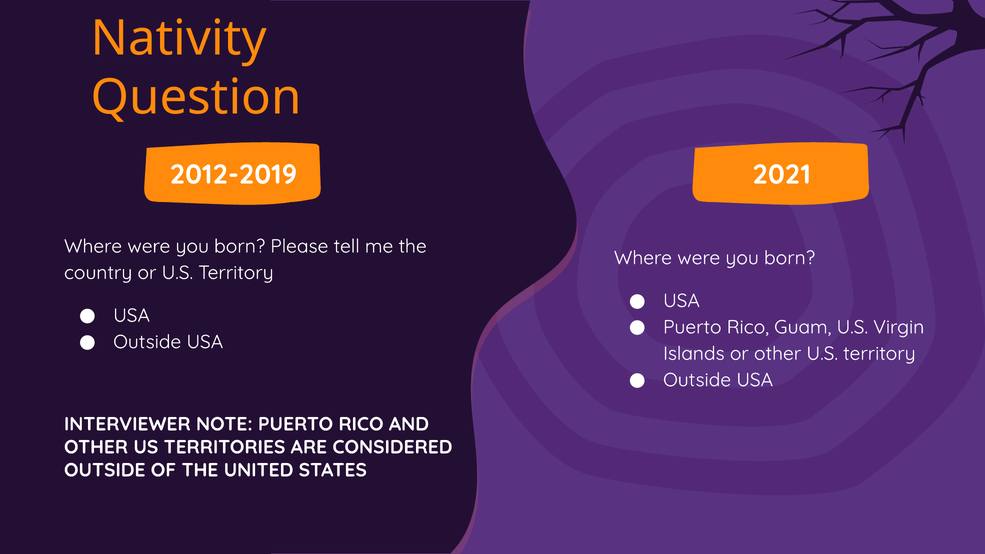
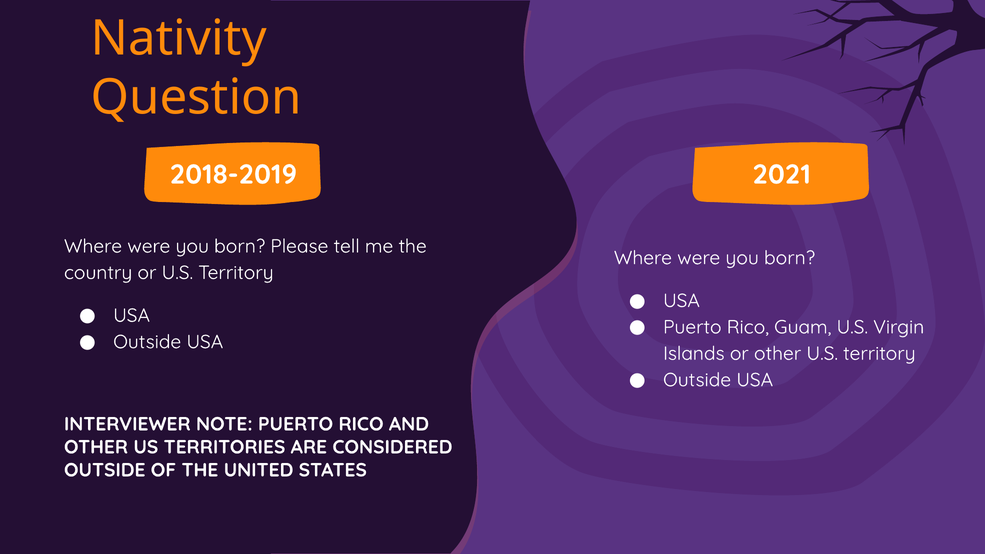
2012-2019: 2012-2019 -> 2018-2019
